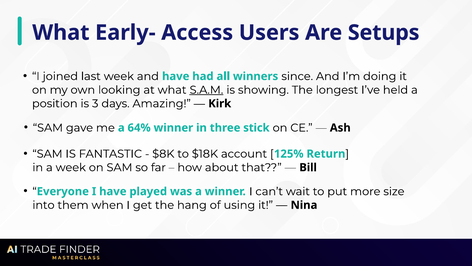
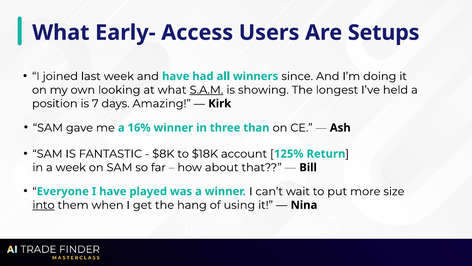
3: 3 -> 7
64%: 64% -> 16%
stick: stick -> than
into underline: none -> present
